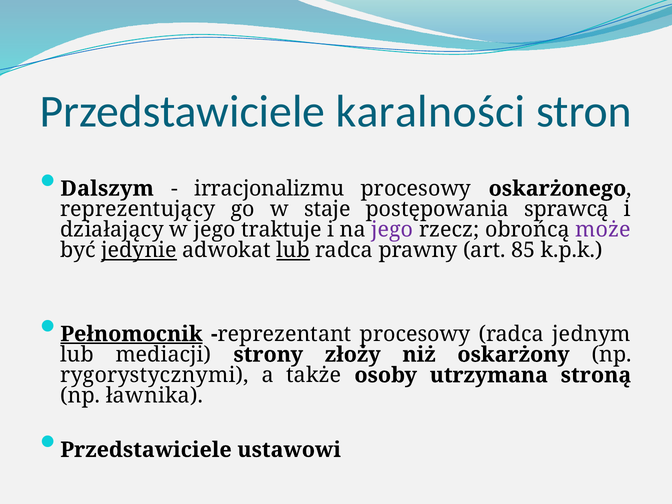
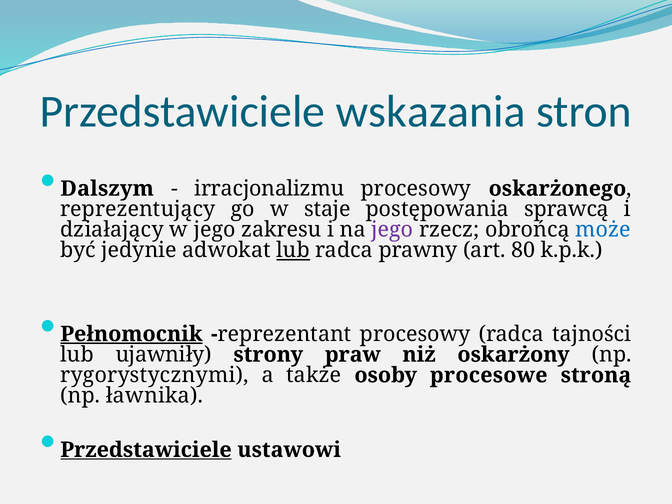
karalności: karalności -> wskazania
traktuje: traktuje -> zakresu
może colour: purple -> blue
jedynie underline: present -> none
85: 85 -> 80
jednym: jednym -> tajności
mediacji: mediacji -> ujawniły
złoży: złoży -> praw
utrzymana: utrzymana -> procesowe
Przedstawiciele at (146, 450) underline: none -> present
